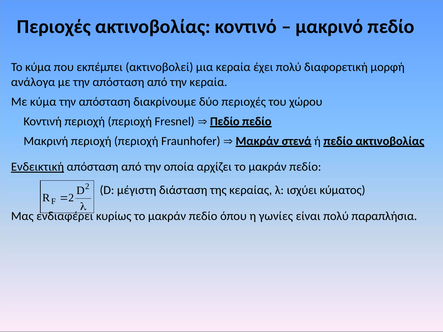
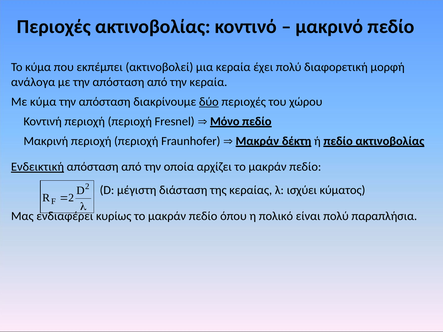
δύο underline: none -> present
Πεδίο at (225, 121): Πεδίο -> Μόνο
στενά: στενά -> δέκτη
γωνίες: γωνίες -> πολικό
